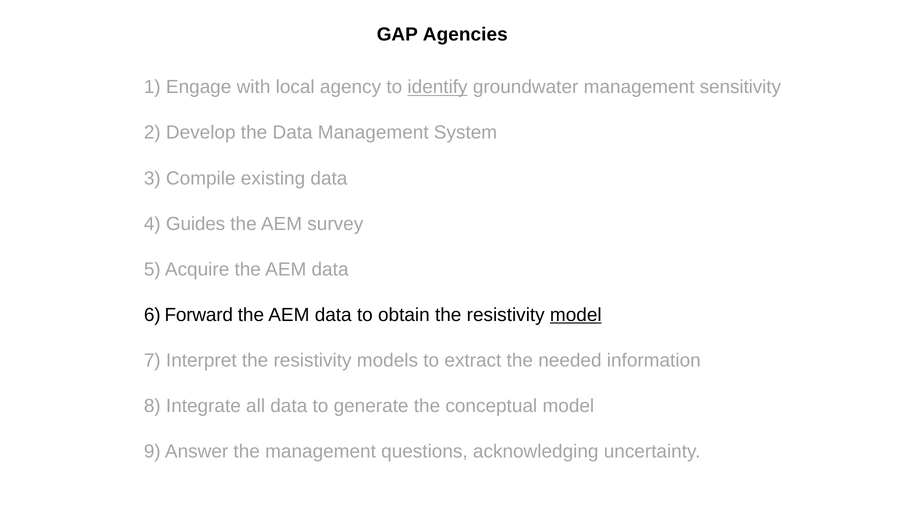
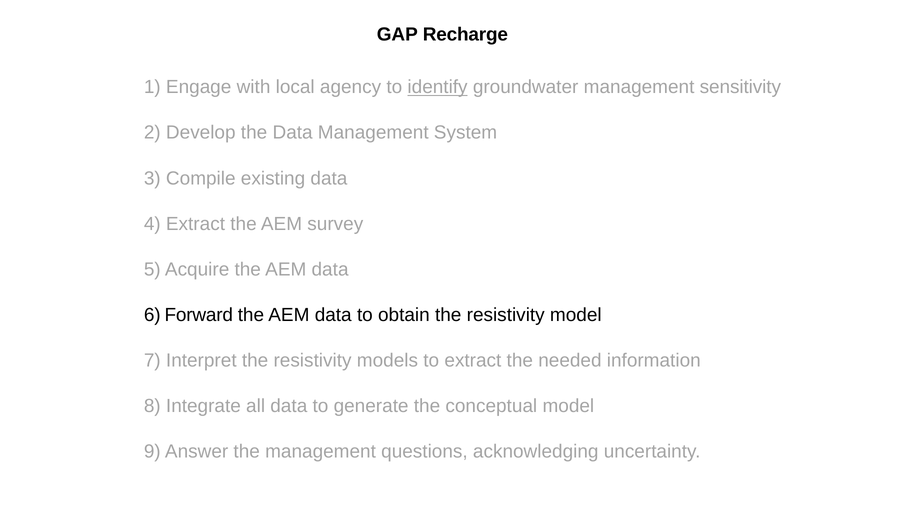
Agencies: Agencies -> Recharge
4 Guides: Guides -> Extract
model at (576, 315) underline: present -> none
